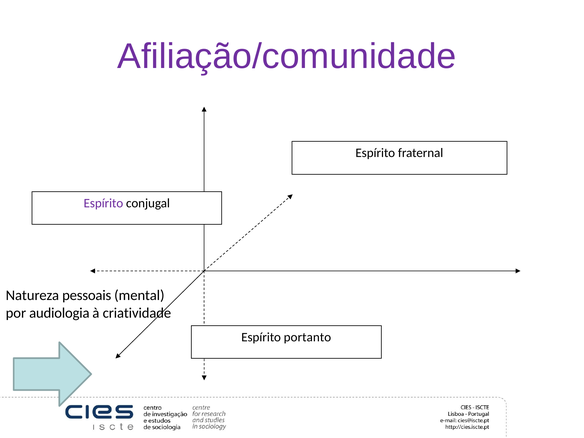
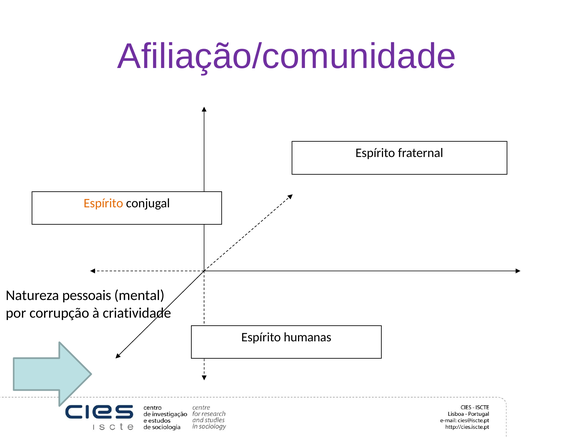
Espírito at (103, 203) colour: purple -> orange
audiologia: audiologia -> corrupção
portanto: portanto -> humanas
